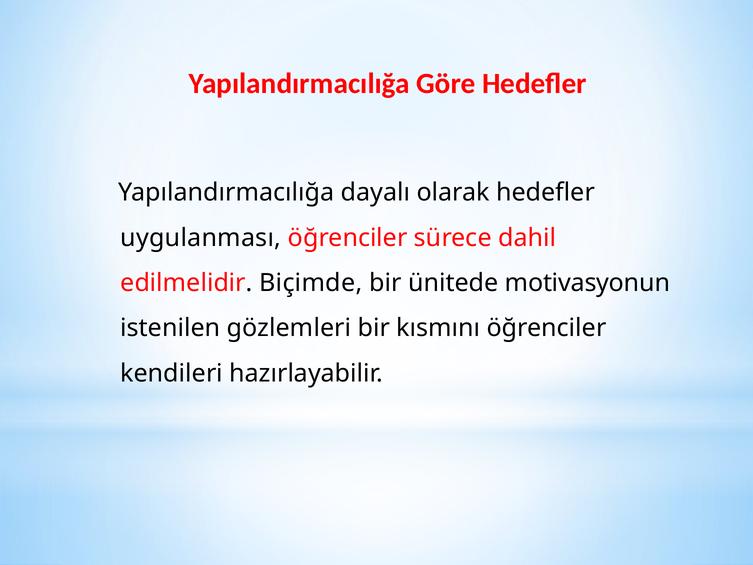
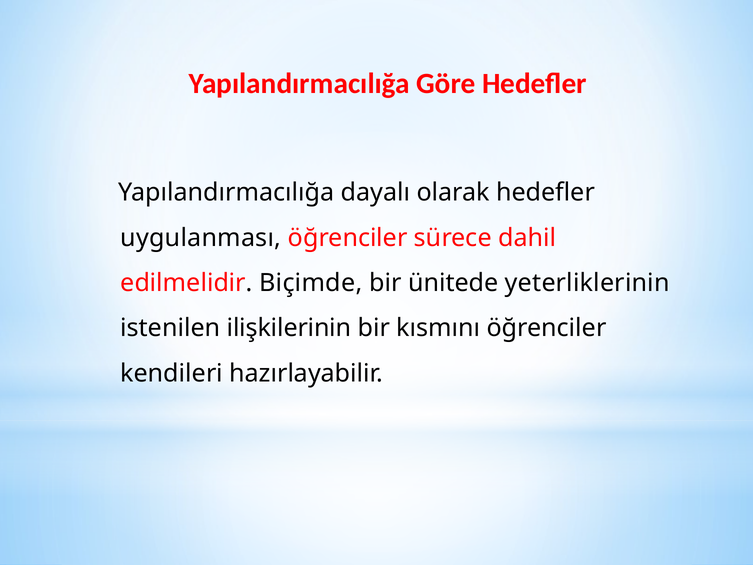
motivasyonun: motivasyonun -> yeterliklerinin
gözlemleri: gözlemleri -> ilişkilerinin
